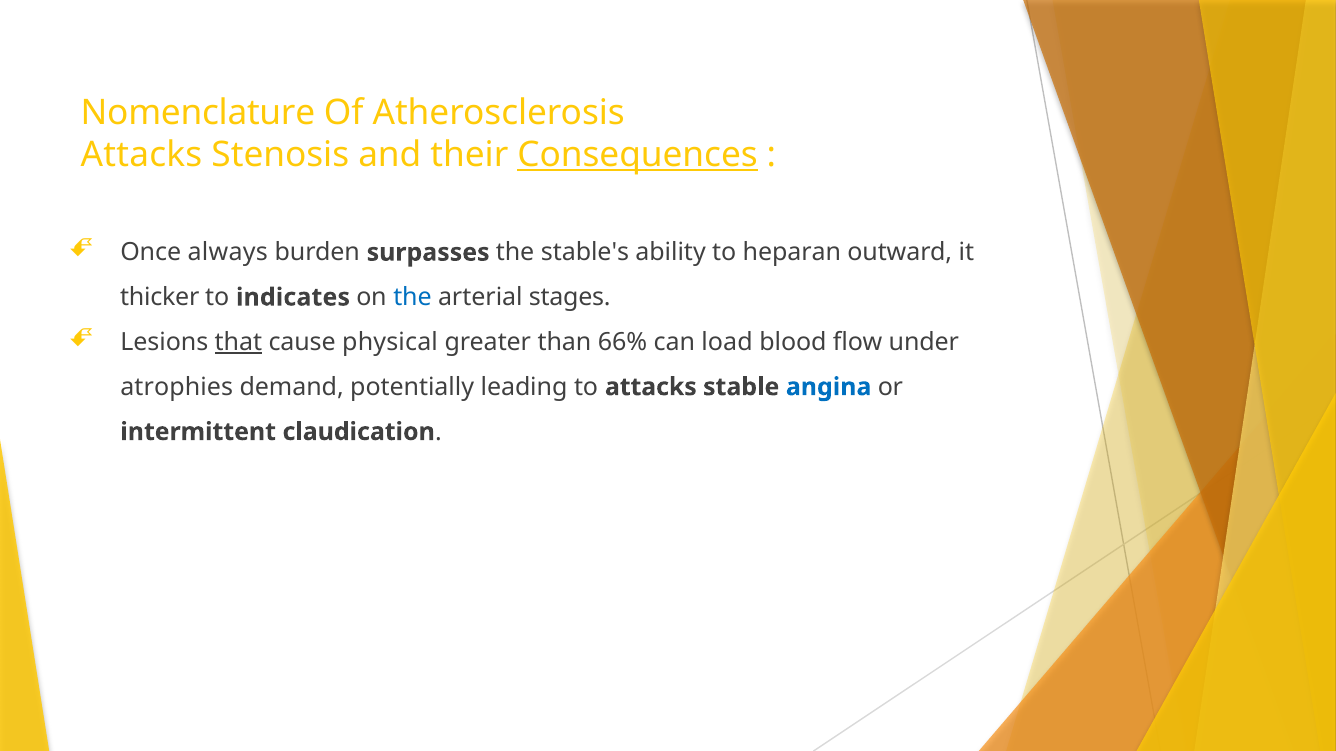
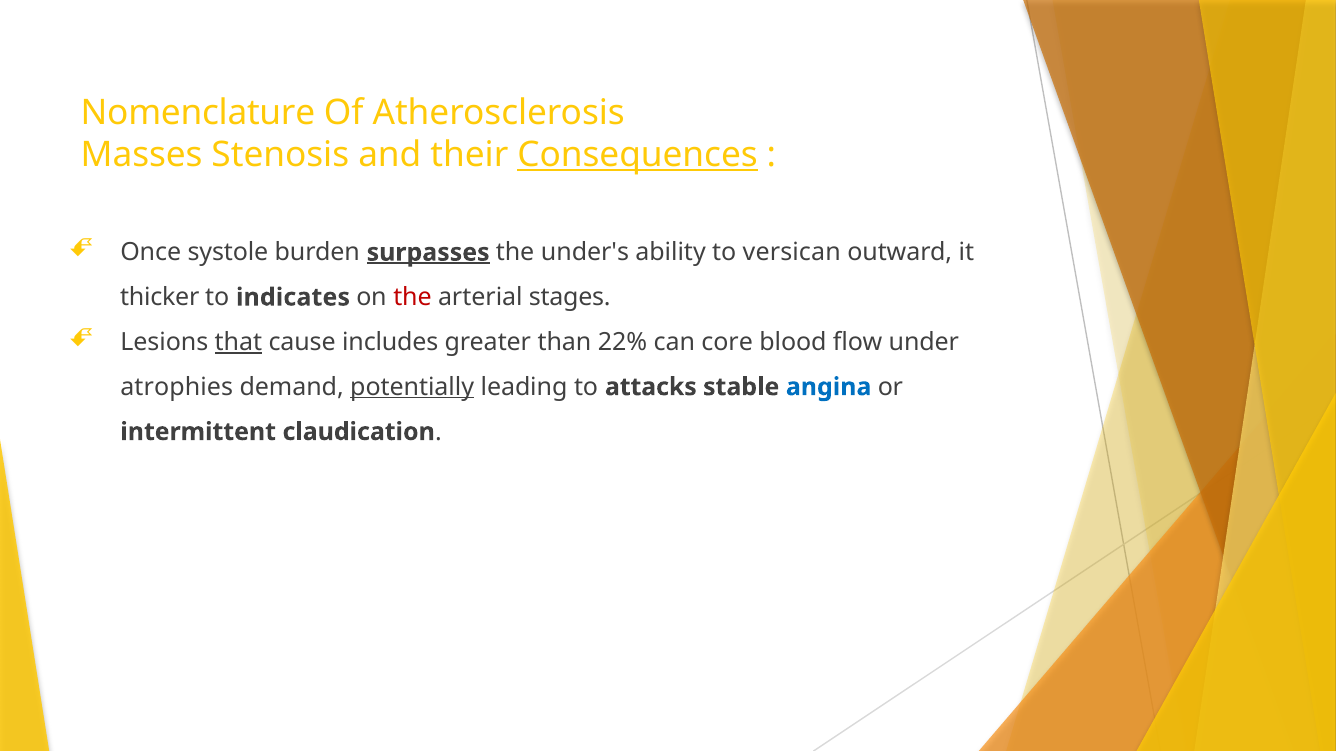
Attacks at (142, 155): Attacks -> Masses
always: always -> systole
surpasses underline: none -> present
stable's: stable's -> under's
heparan: heparan -> versican
the at (412, 297) colour: blue -> red
physical: physical -> includes
66%: 66% -> 22%
load: load -> core
potentially underline: none -> present
